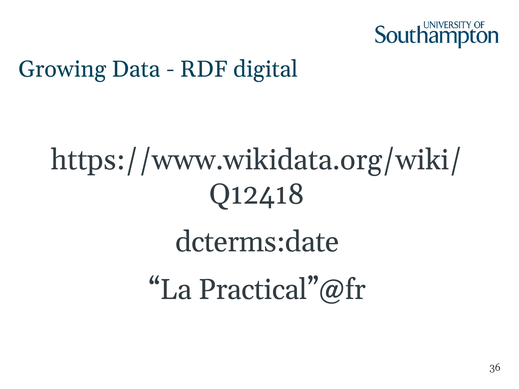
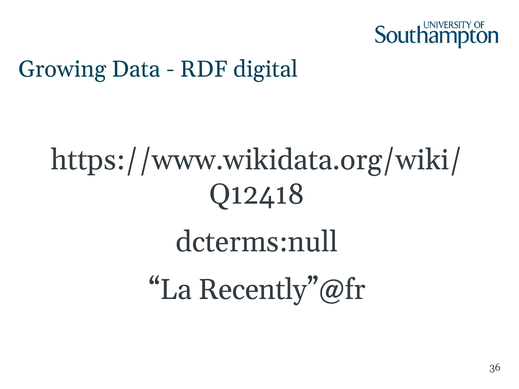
dcterms:date: dcterms:date -> dcterms:null
Practical”@fr: Practical”@fr -> Recently”@fr
